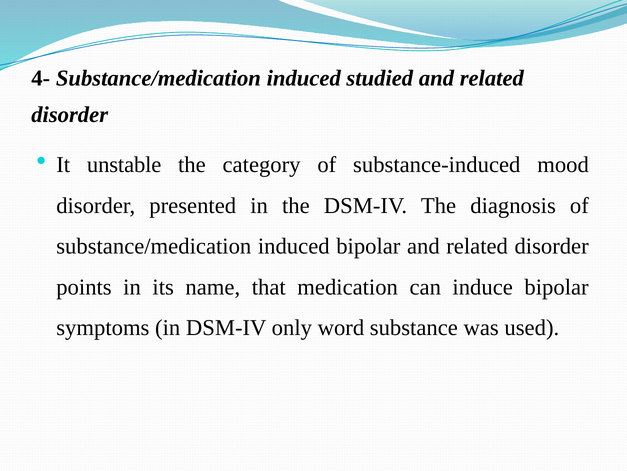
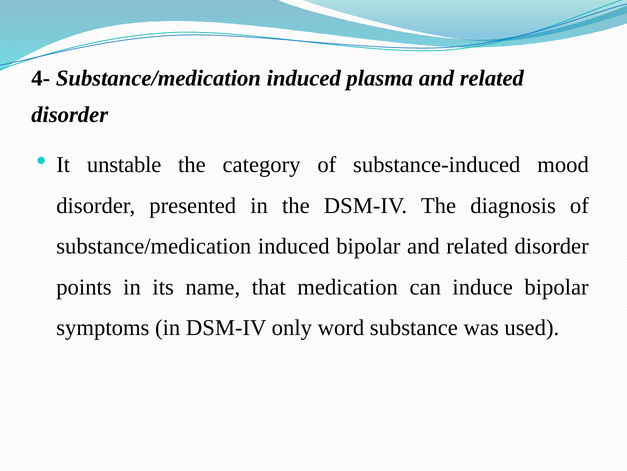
studied: studied -> plasma
